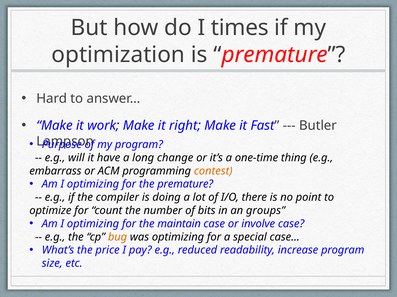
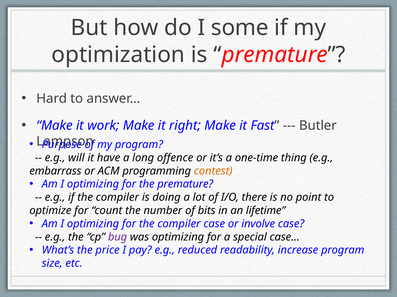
times: times -> some
change: change -> offence
groups: groups -> lifetime
for the maintain: maintain -> compiler
bug colour: orange -> purple
